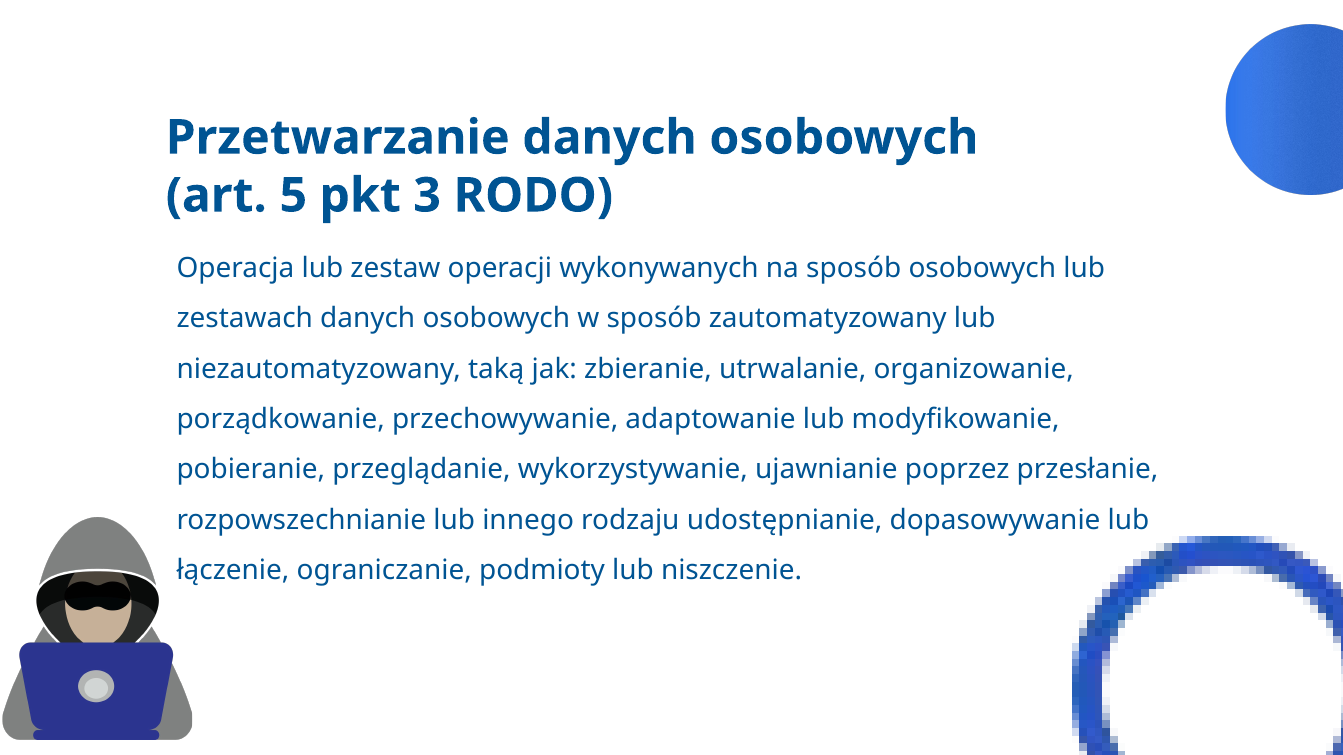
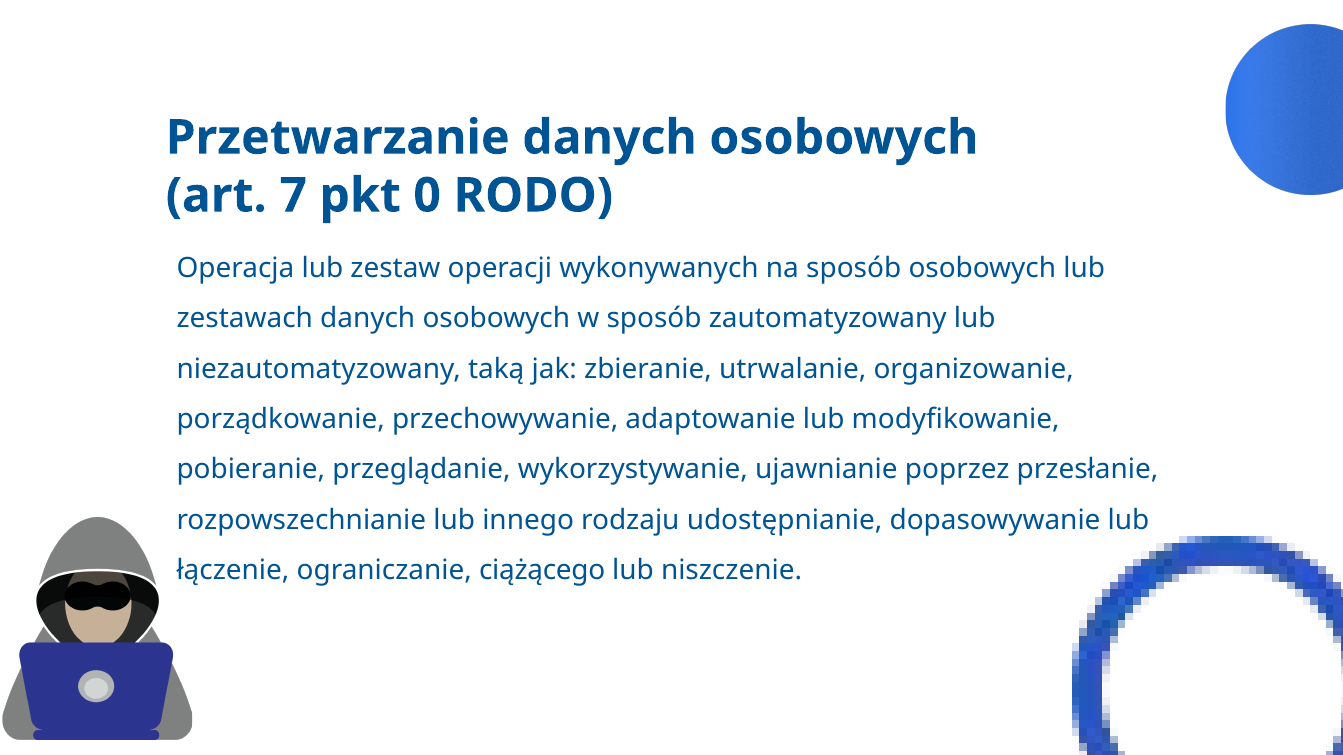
5: 5 -> 7
3: 3 -> 0
podmioty: podmioty -> ciążącego
